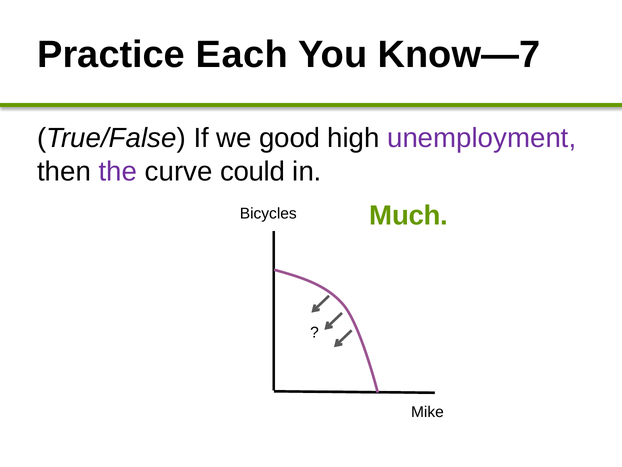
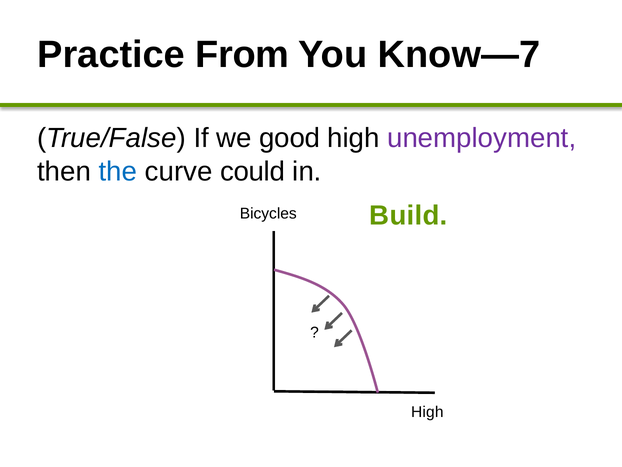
Each: Each -> From
the colour: purple -> blue
Much: Much -> Build
Mike at (427, 412): Mike -> High
